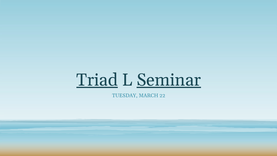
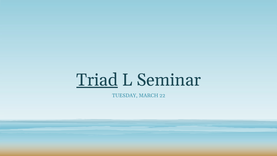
Seminar underline: present -> none
